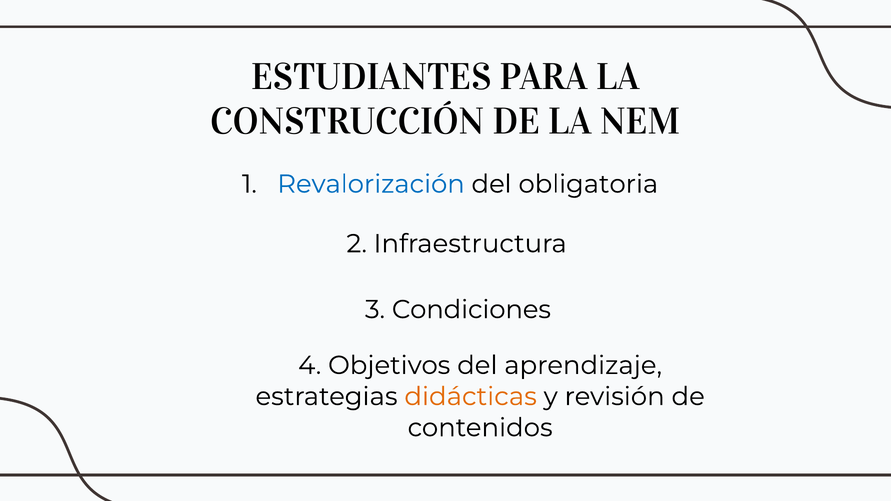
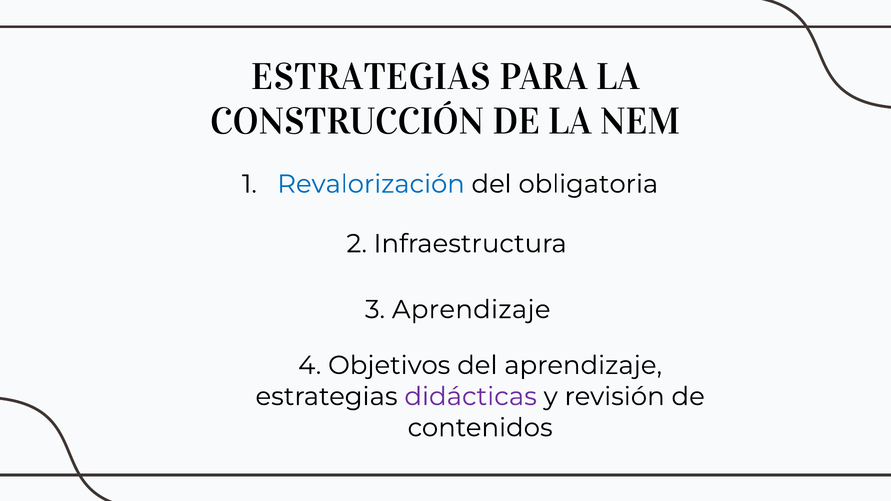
ESTUDIANTES at (371, 77): ESTUDIANTES -> ESTRATEGIAS
3 Condiciones: Condiciones -> Aprendizaje
didácticas colour: orange -> purple
